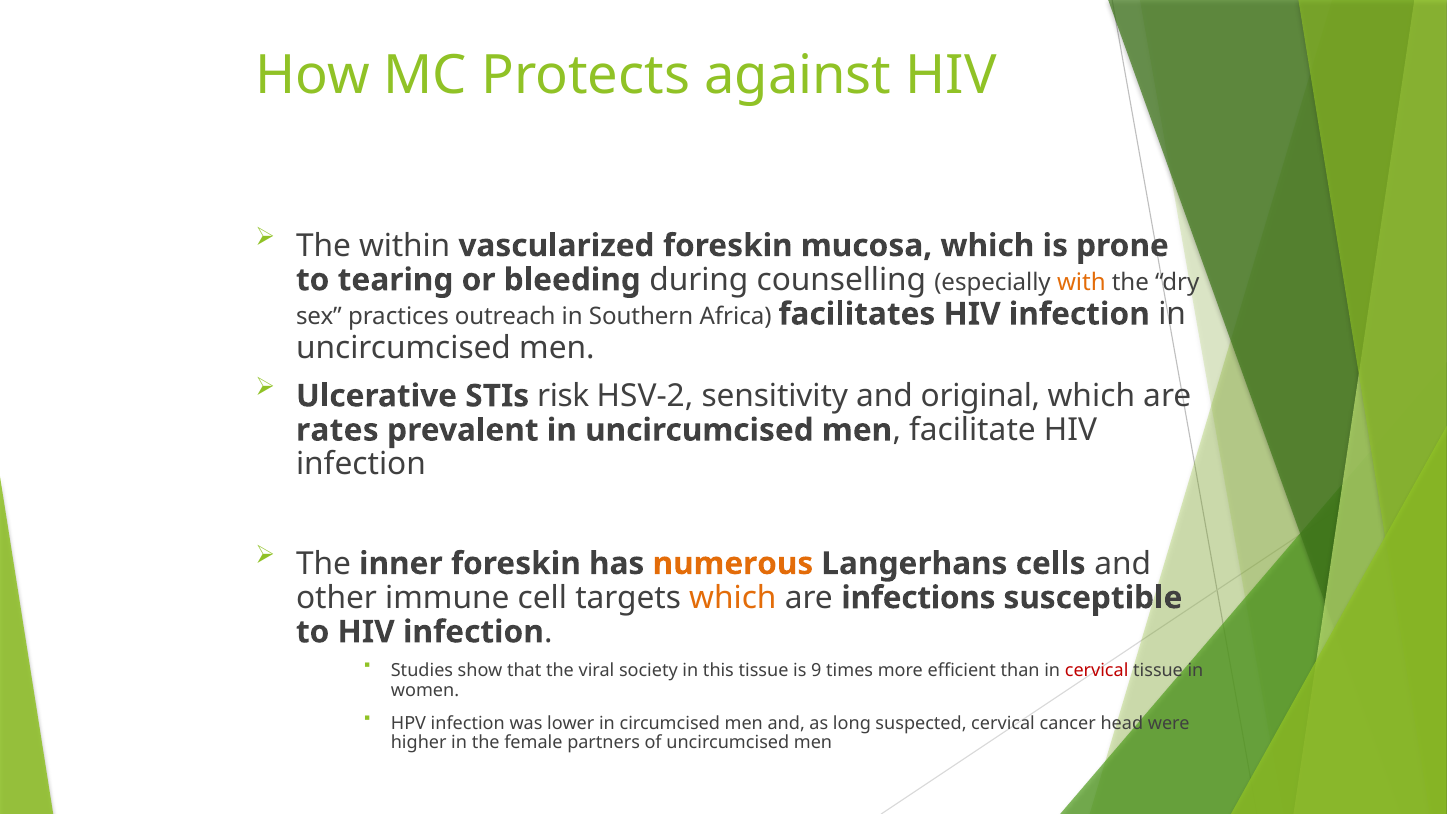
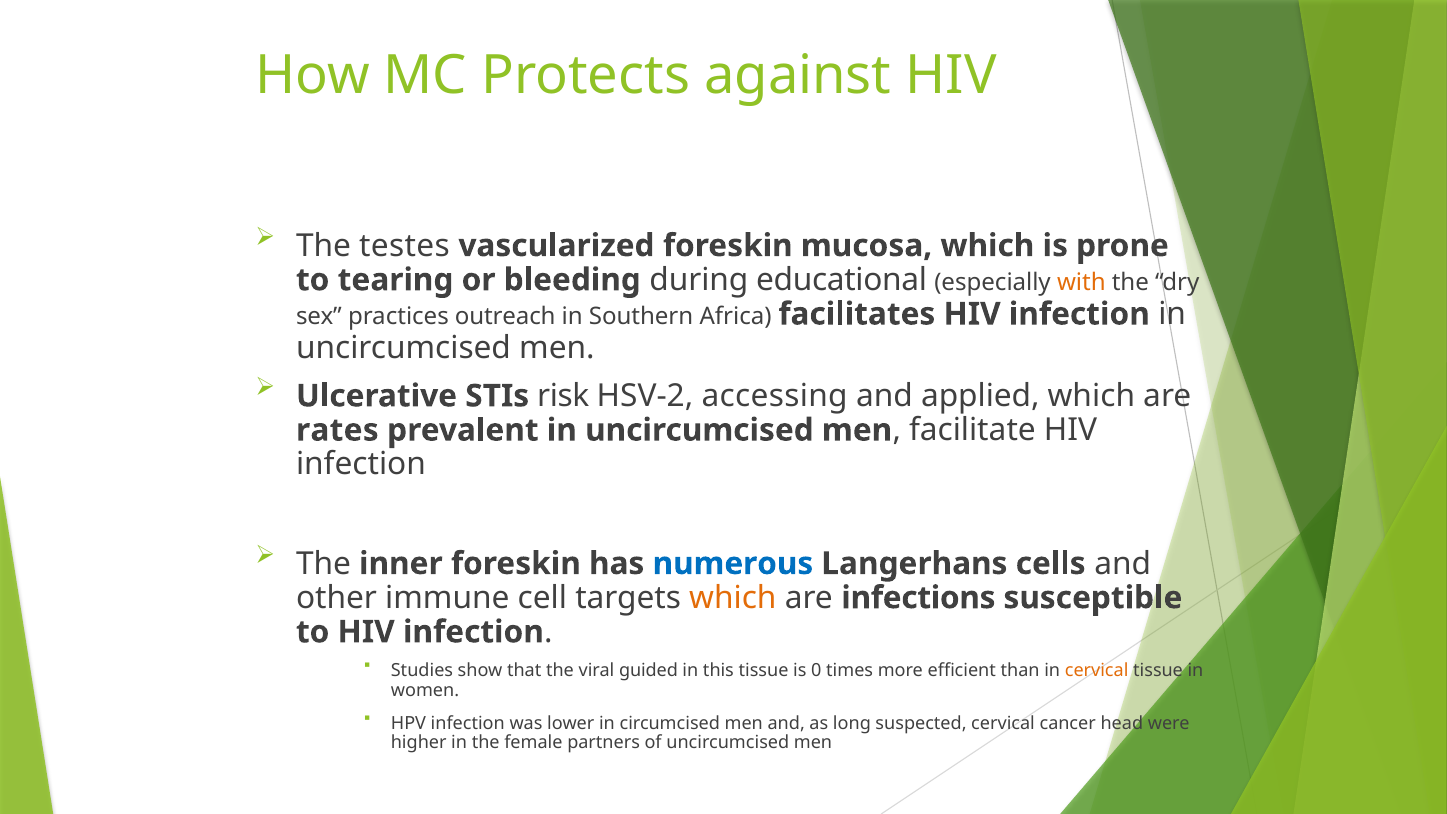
within: within -> testes
counselling: counselling -> educational
sensitivity: sensitivity -> accessing
original: original -> applied
numerous colour: orange -> blue
society: society -> guided
9: 9 -> 0
cervical at (1097, 671) colour: red -> orange
